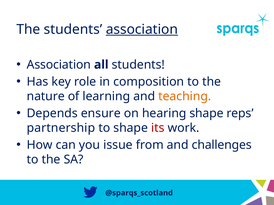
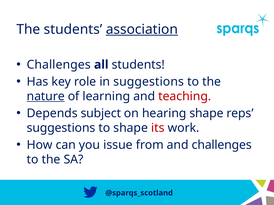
Association at (59, 65): Association -> Challenges
in composition: composition -> suggestions
nature underline: none -> present
teaching colour: orange -> red
ensure: ensure -> subject
partnership at (61, 128): partnership -> suggestions
